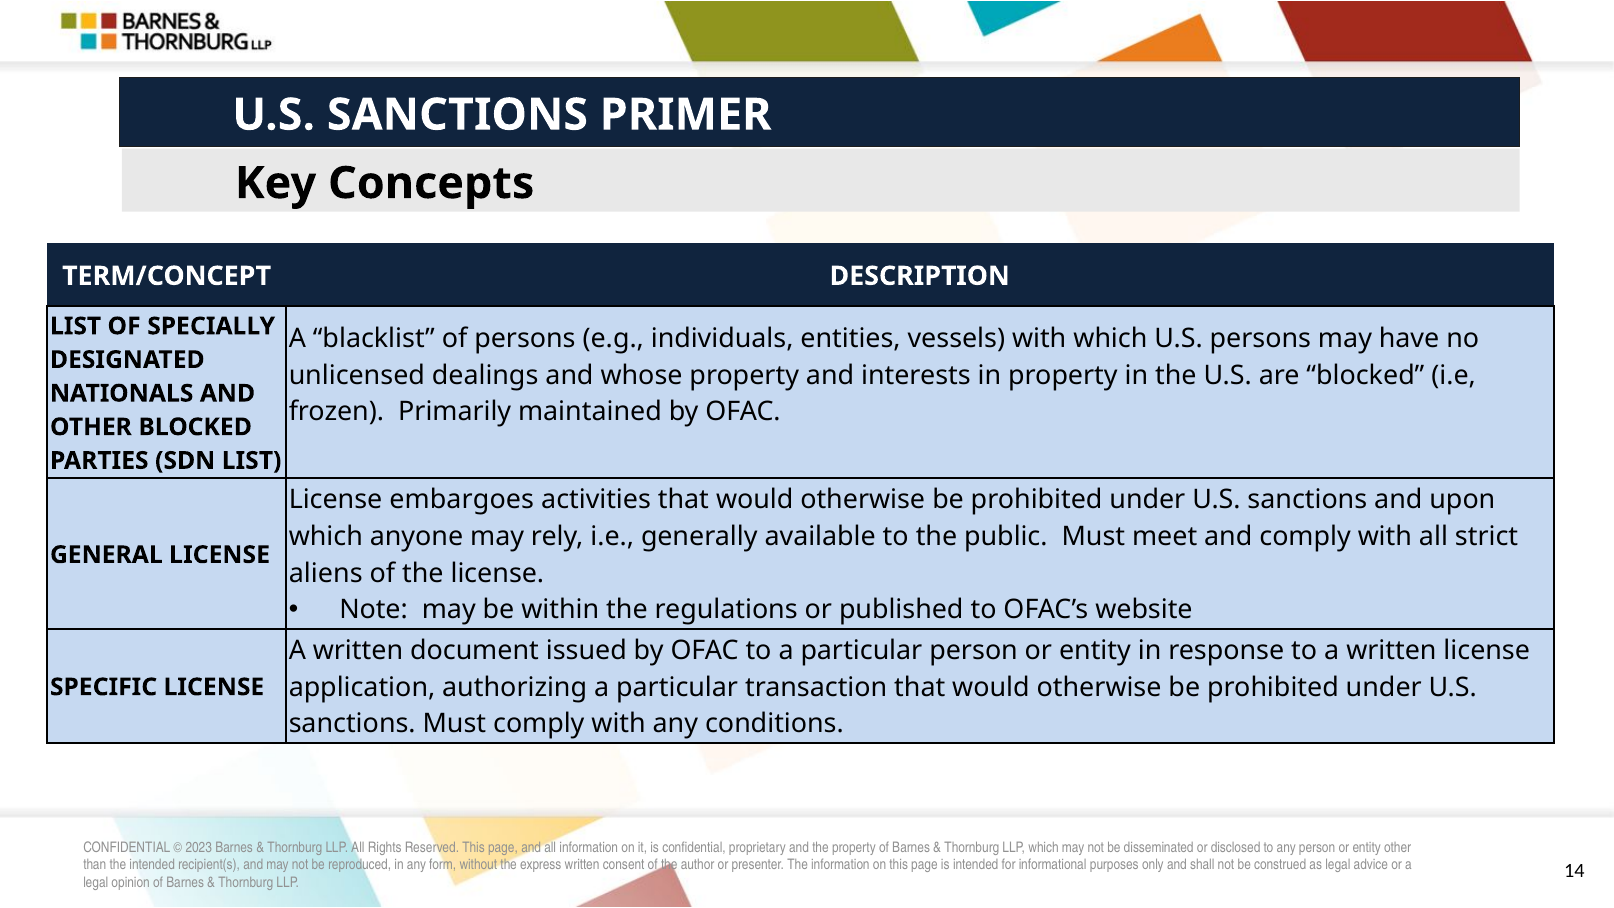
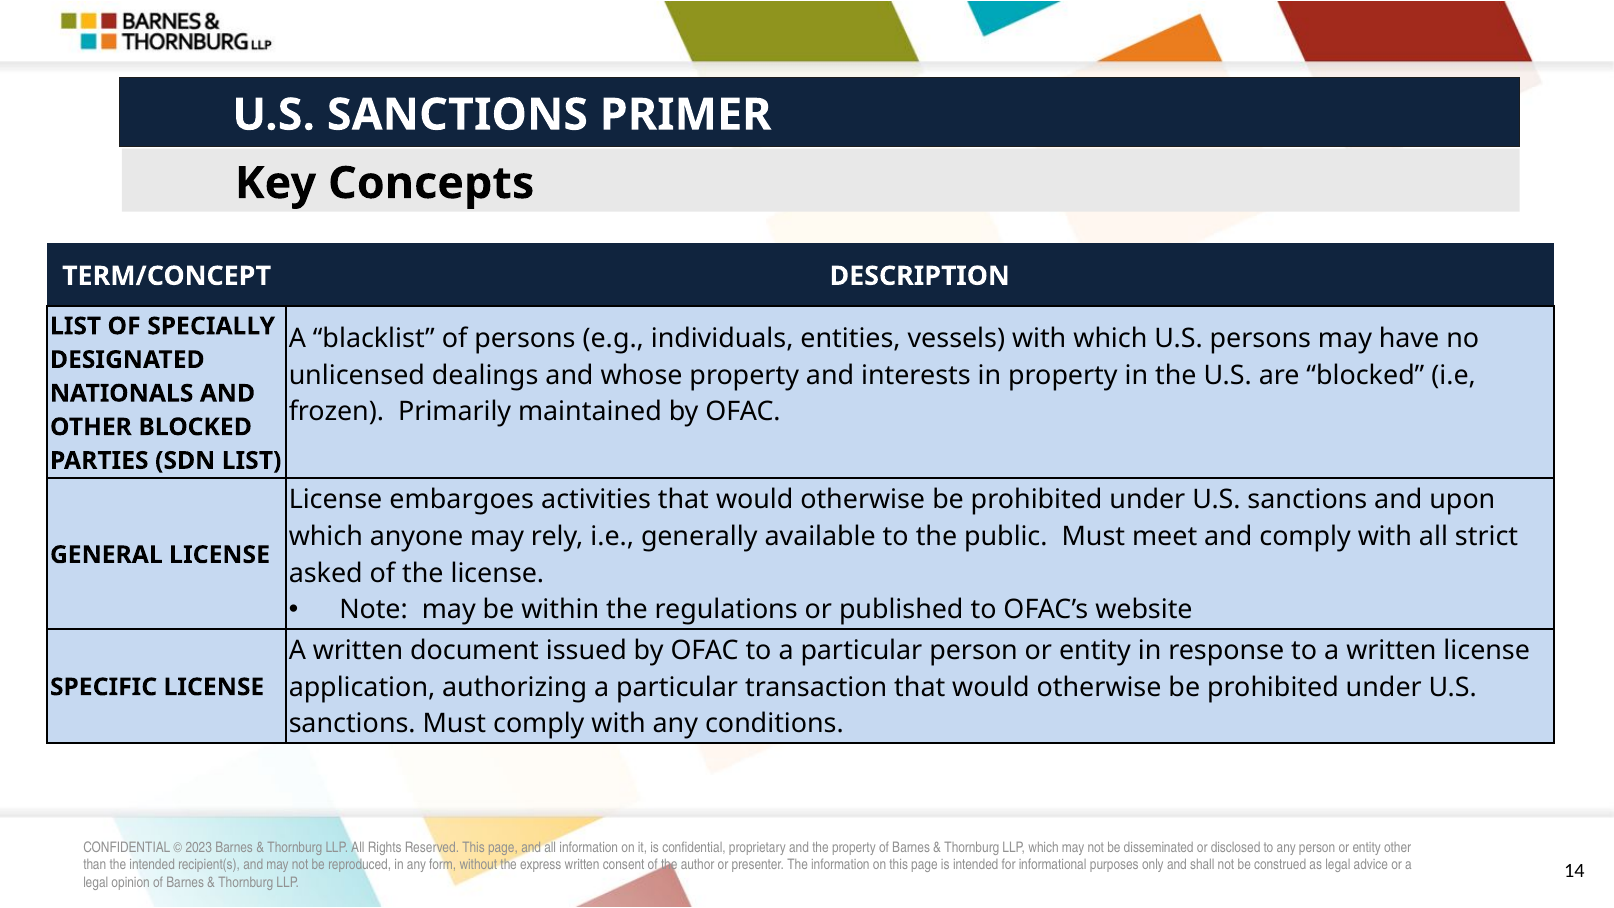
aliens: aliens -> asked
